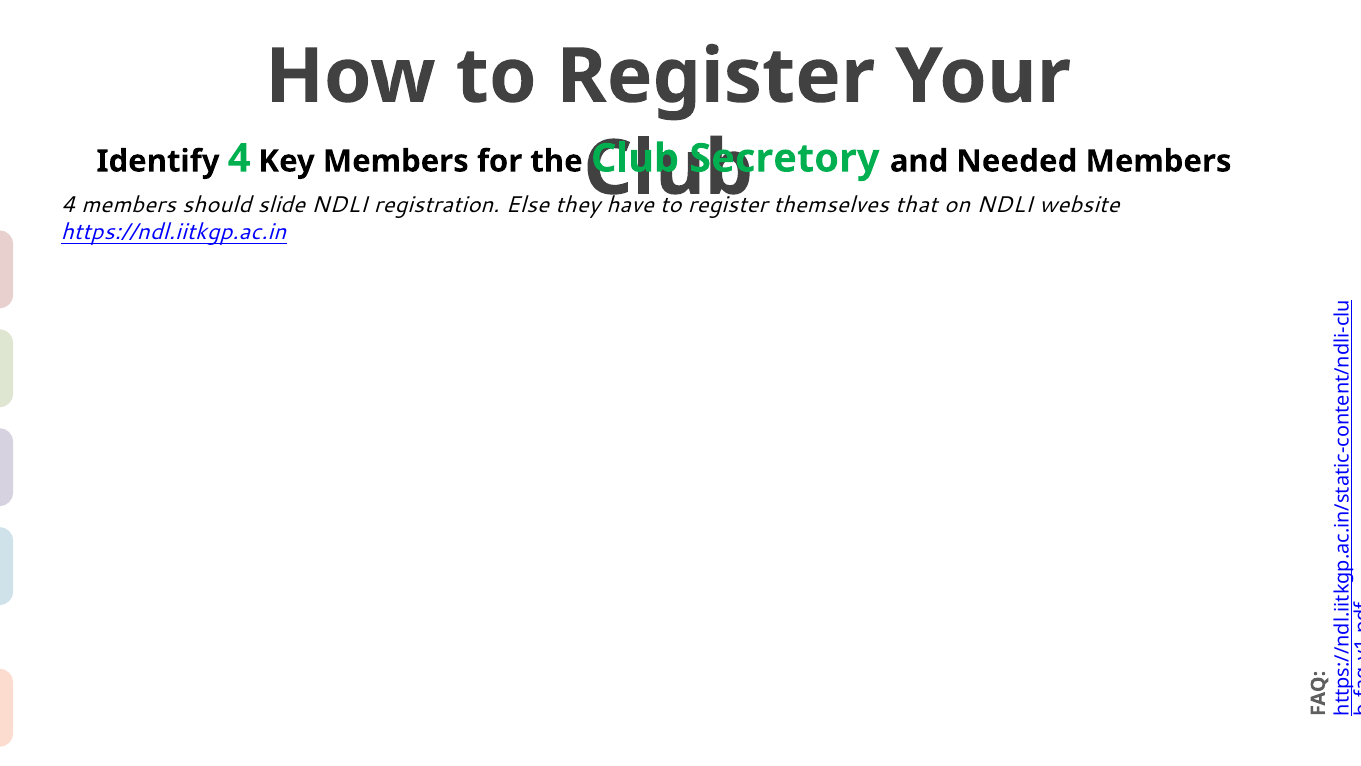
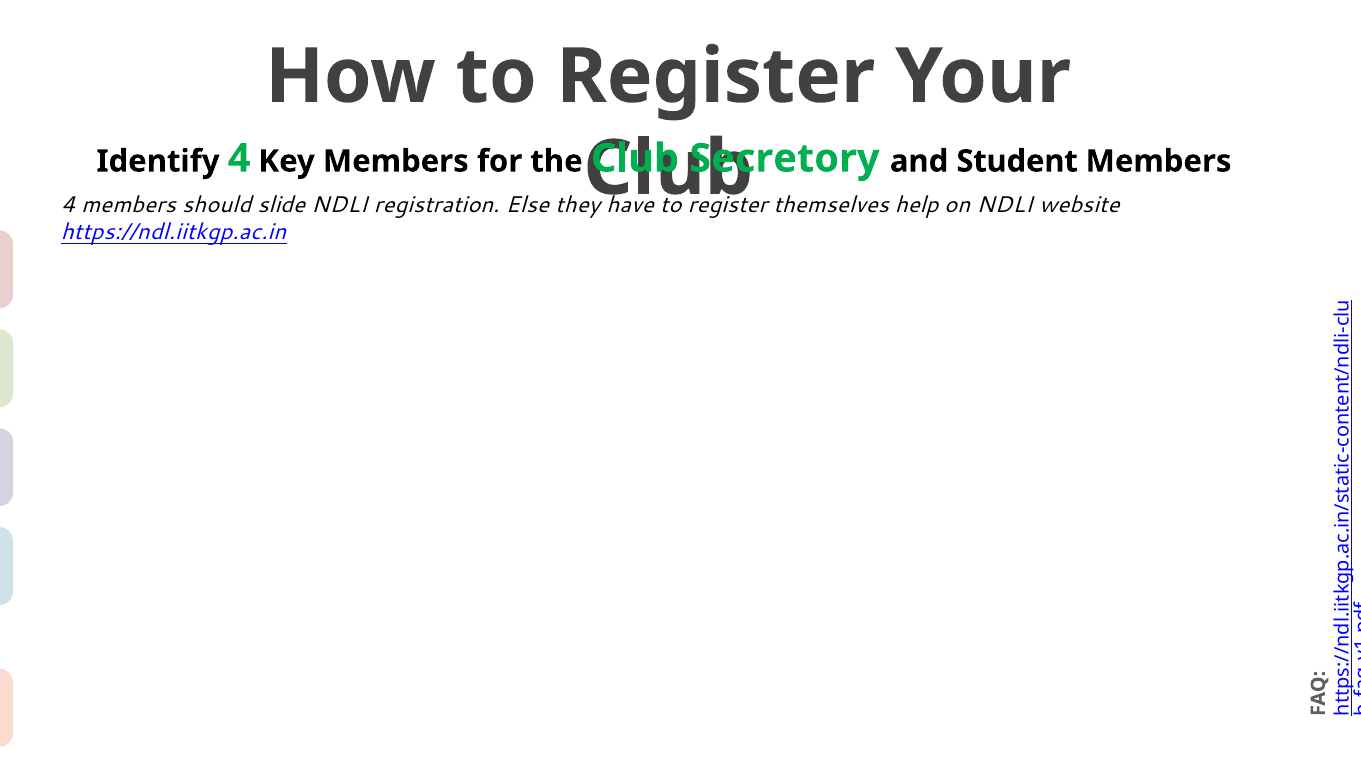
and Needed: Needed -> Student
that: that -> help
